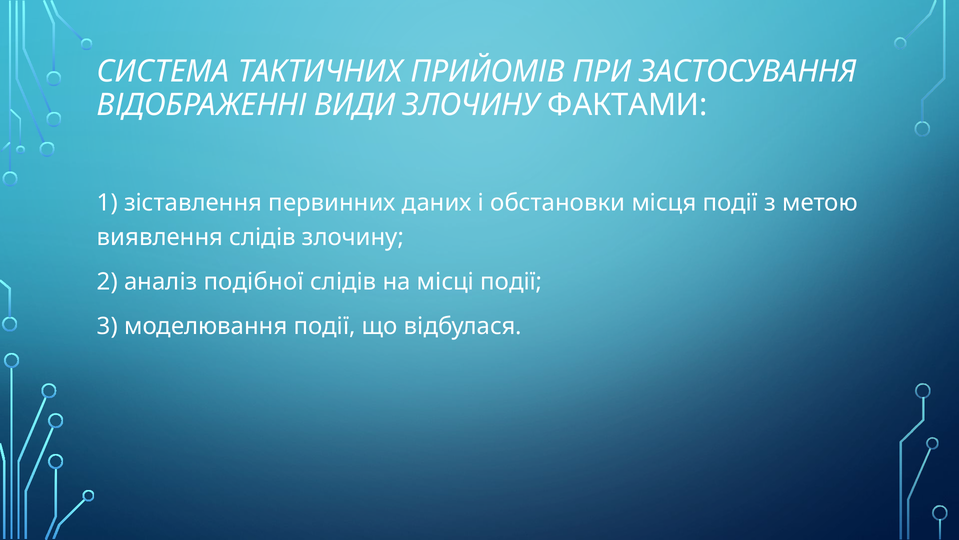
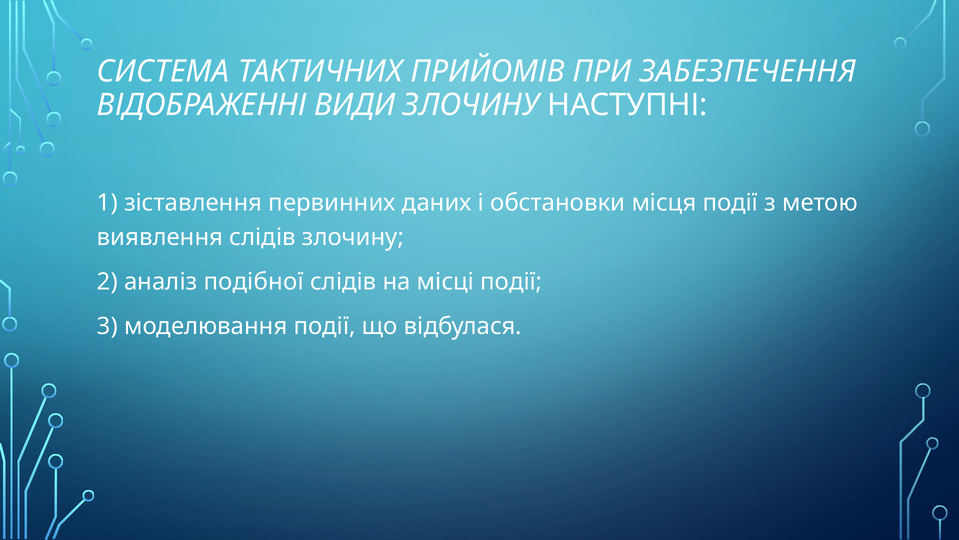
ЗАСТОСУВАННЯ: ЗАСТОСУВАННЯ -> ЗАБЕЗПЕЧЕННЯ
ФАКТАМИ: ФАКТАМИ -> НАСТУПНІ
